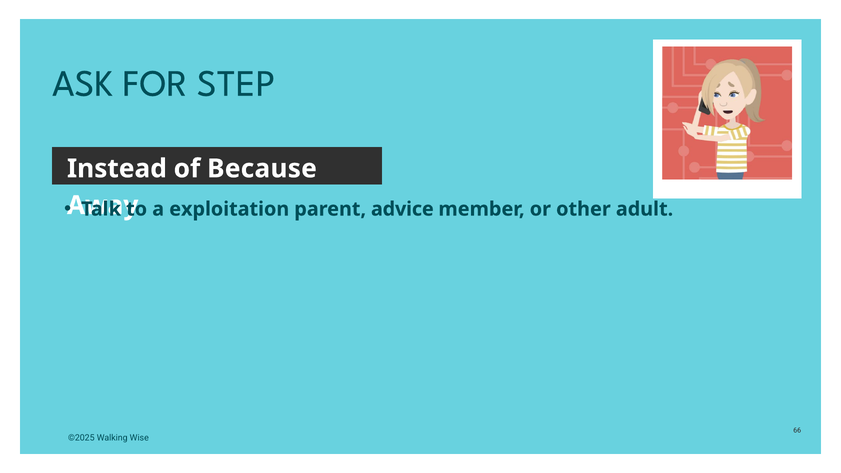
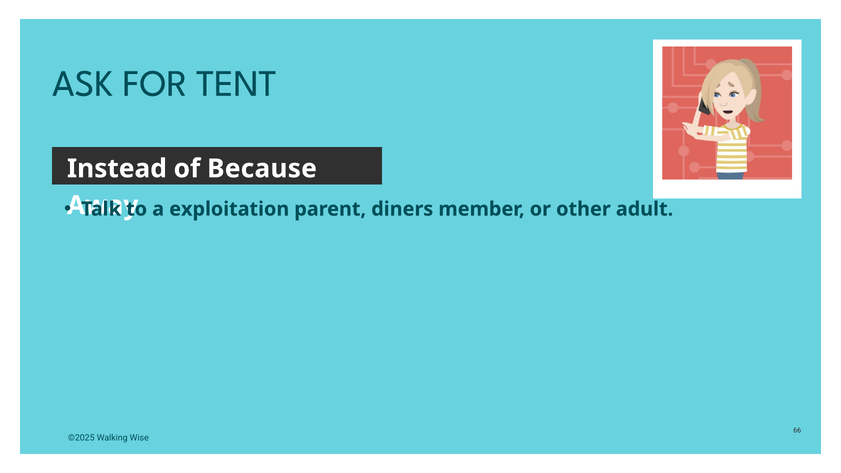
STEP: STEP -> TENT
advice: advice -> diners
